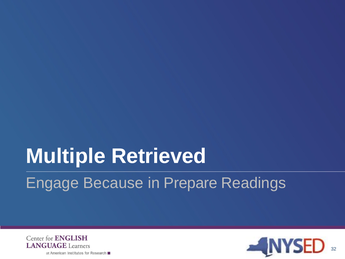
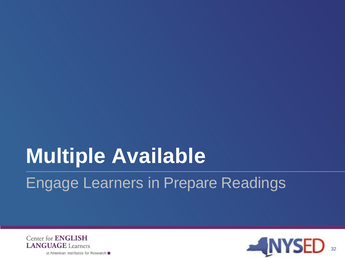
Retrieved: Retrieved -> Available
Because: Because -> Learners
